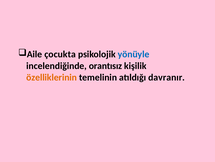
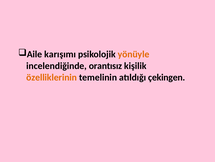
çocukta: çocukta -> karışımı
yönüyle colour: blue -> orange
davranır: davranır -> çekingen
